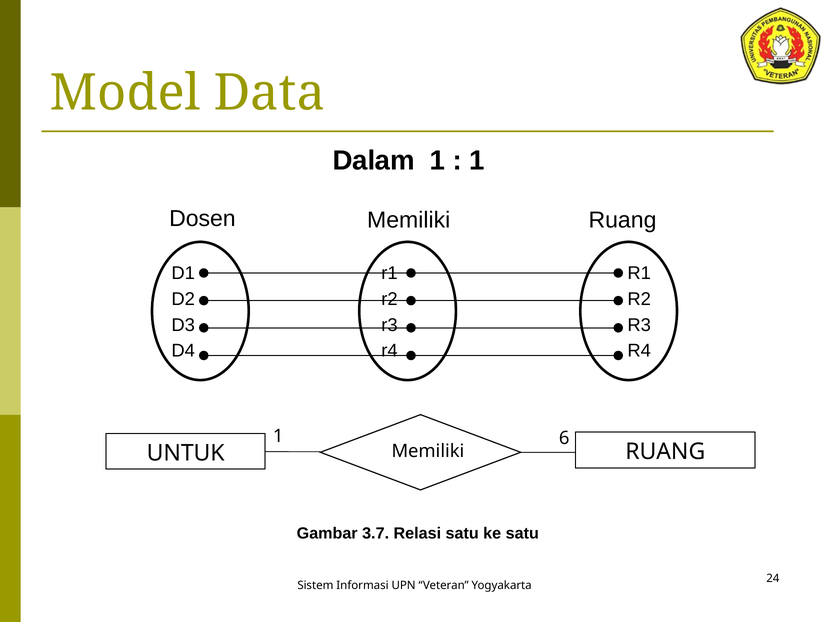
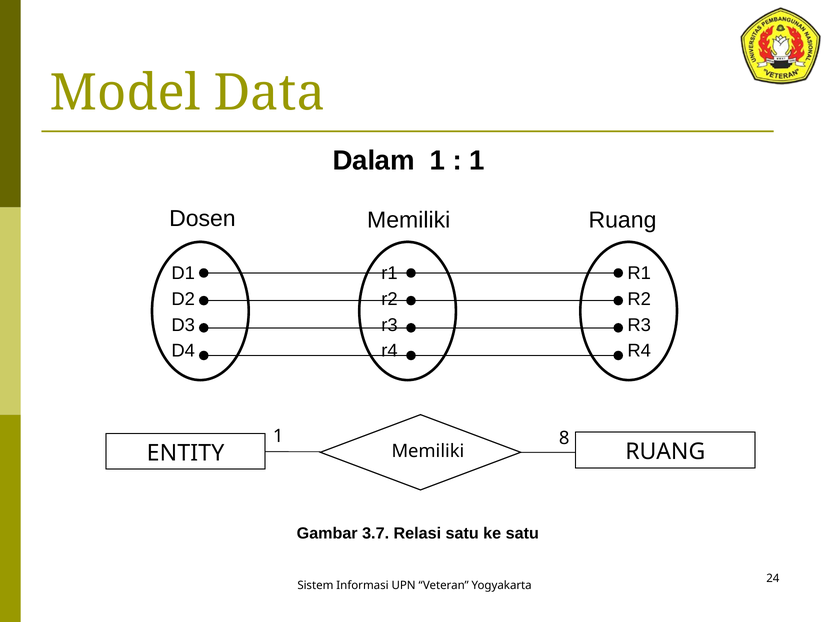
6: 6 -> 8
UNTUK: UNTUK -> ENTITY
